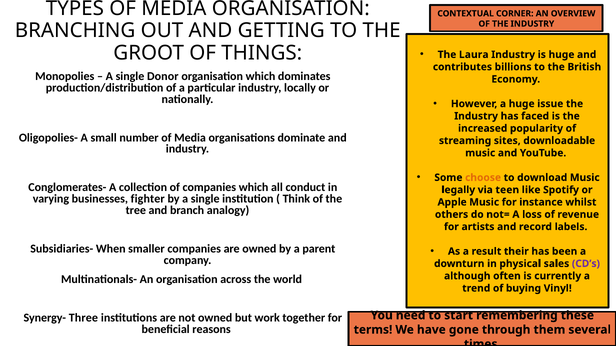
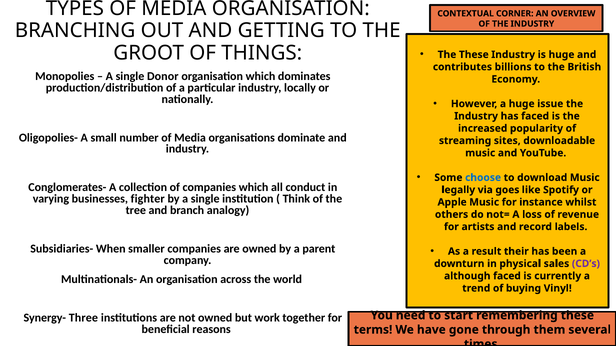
The Laura: Laura -> These
choose colour: orange -> blue
teen: teen -> goes
although often: often -> faced
